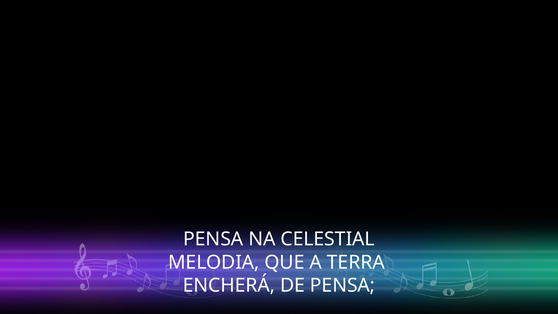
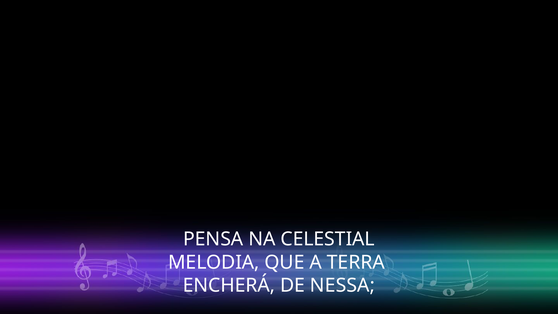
DE PENSA: PENSA -> NESSA
